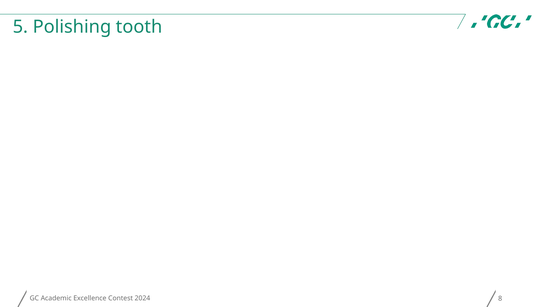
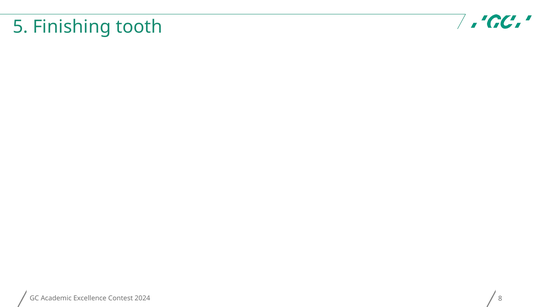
Polishing: Polishing -> Finishing
